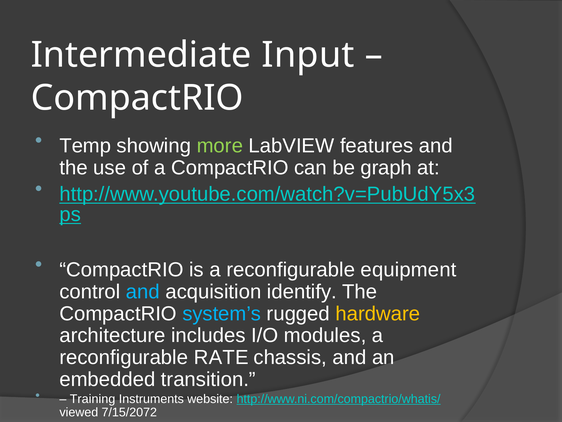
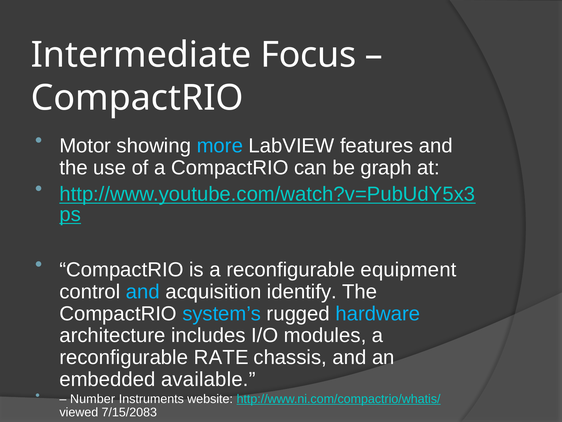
Input: Input -> Focus
Temp: Temp -> Motor
more colour: light green -> light blue
hardware colour: yellow -> light blue
transition: transition -> available
Training: Training -> Number
7/15/2072: 7/15/2072 -> 7/15/2083
